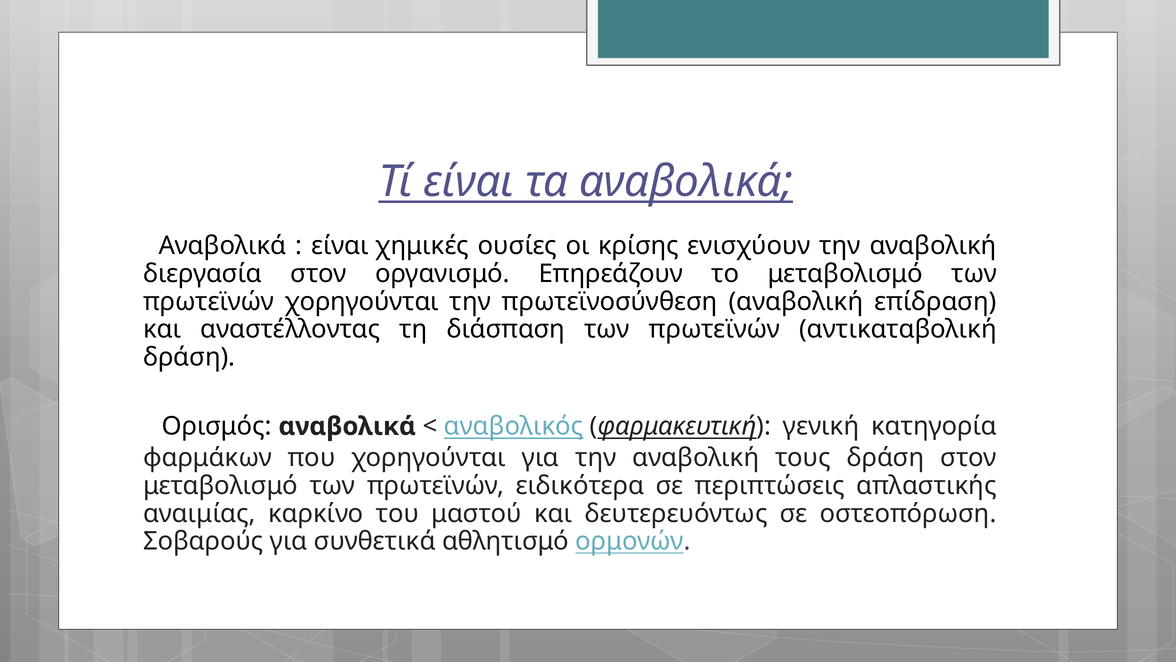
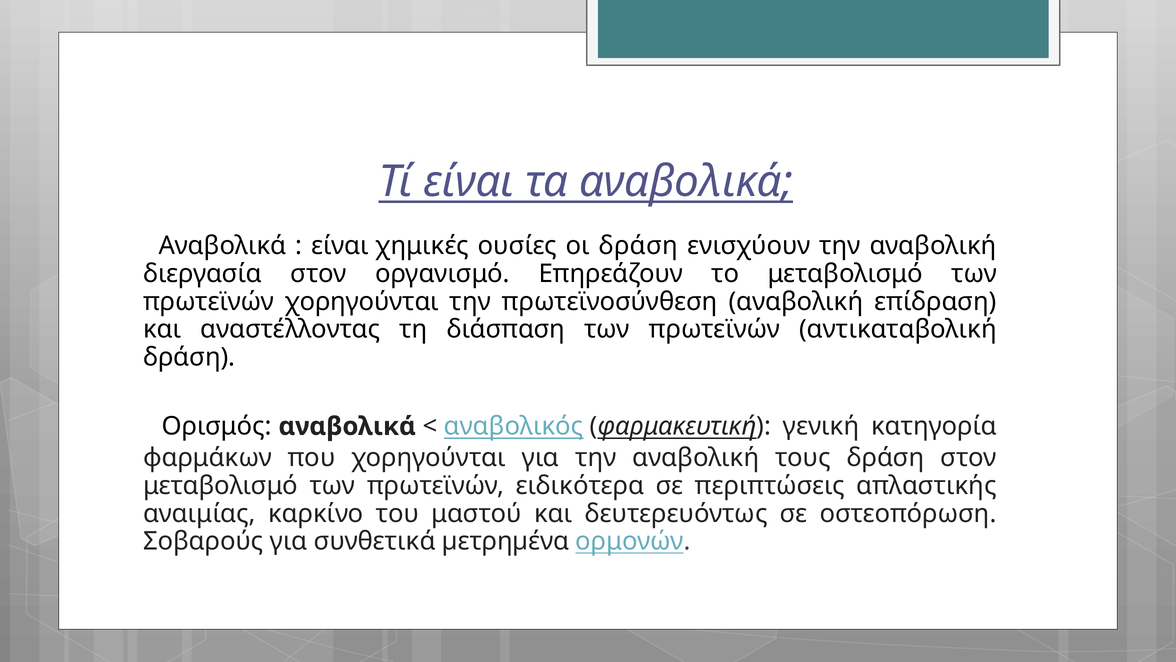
οι κρίσης: κρίσης -> δράση
αθλητισμό: αθλητισμό -> µετρηµένα
